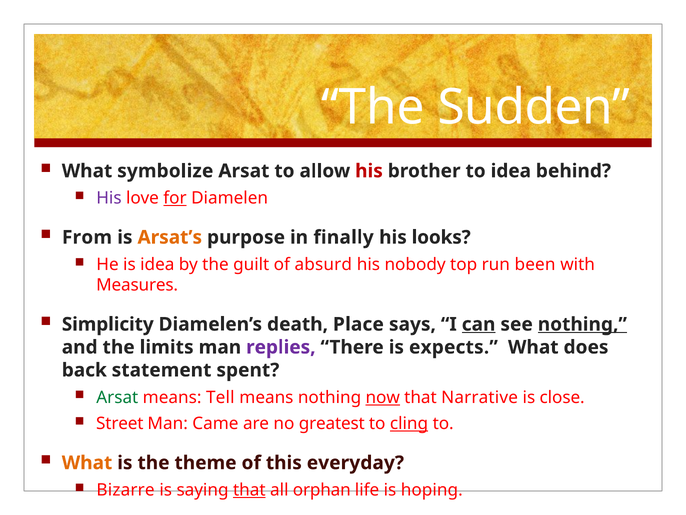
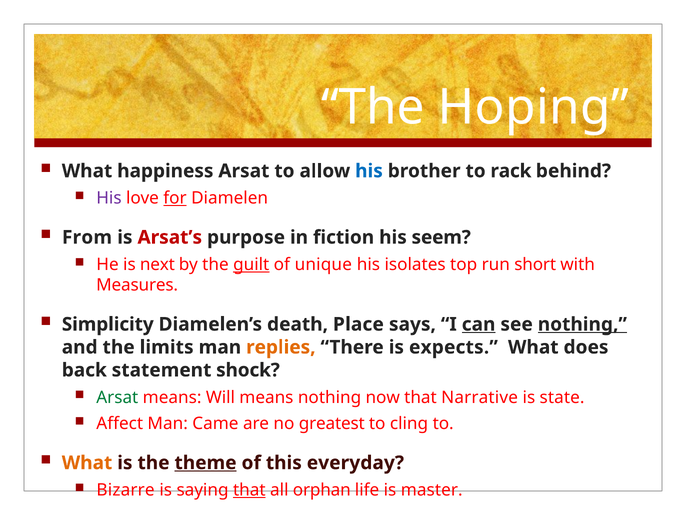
Sudden: Sudden -> Hoping
symbolize: symbolize -> happiness
his at (369, 171) colour: red -> blue
to idea: idea -> rack
Arsat’s colour: orange -> red
finally: finally -> fiction
looks: looks -> seem
is idea: idea -> next
guilt underline: none -> present
absurd: absurd -> unique
nobody: nobody -> isolates
been: been -> short
replies colour: purple -> orange
spent: spent -> shock
Tell: Tell -> Will
now underline: present -> none
close: close -> state
Street: Street -> Affect
cling underline: present -> none
theme underline: none -> present
hoping: hoping -> master
